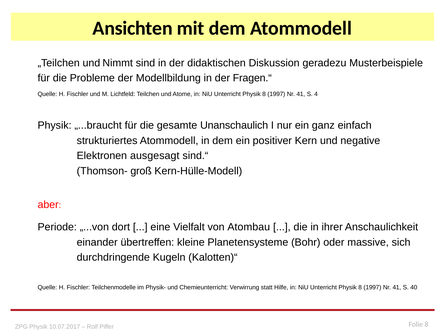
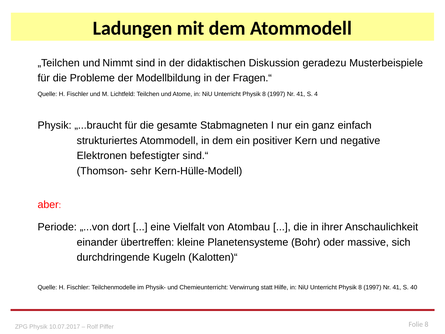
Ansichten: Ansichten -> Ladungen
Unanschaulich: Unanschaulich -> Stabmagneten
ausgesagt: ausgesagt -> befestigter
groß: groß -> sehr
